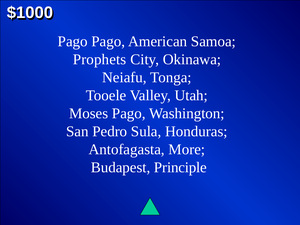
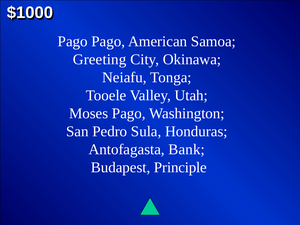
Prophets: Prophets -> Greeting
More: More -> Bank
